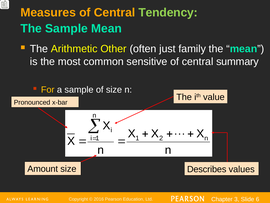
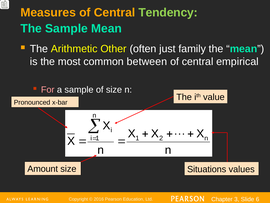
sensitive: sensitive -> between
summary: summary -> empirical
For colour: yellow -> pink
Describes: Describes -> Situations
